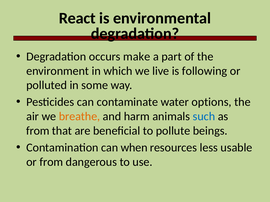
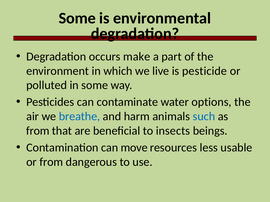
React at (77, 18): React -> Some
following: following -> pesticide
breathe colour: orange -> blue
pollute: pollute -> insects
when: when -> move
